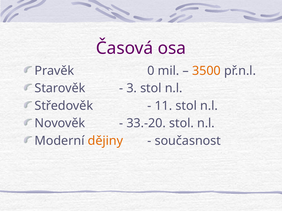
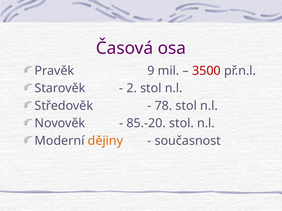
0: 0 -> 9
3500 colour: orange -> red
3: 3 -> 2
11: 11 -> 78
33.-20: 33.-20 -> 85.-20
